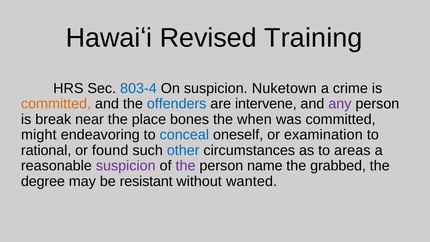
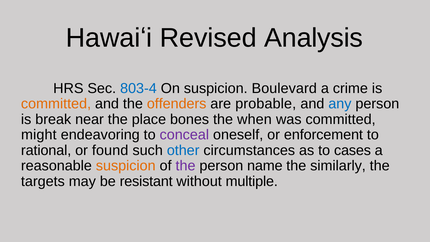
Training: Training -> Analysis
Nuketown: Nuketown -> Boulevard
offenders colour: blue -> orange
intervene: intervene -> probable
any colour: purple -> blue
conceal colour: blue -> purple
examination: examination -> enforcement
areas: areas -> cases
suspicion at (126, 166) colour: purple -> orange
grabbed: grabbed -> similarly
degree: degree -> targets
wanted: wanted -> multiple
